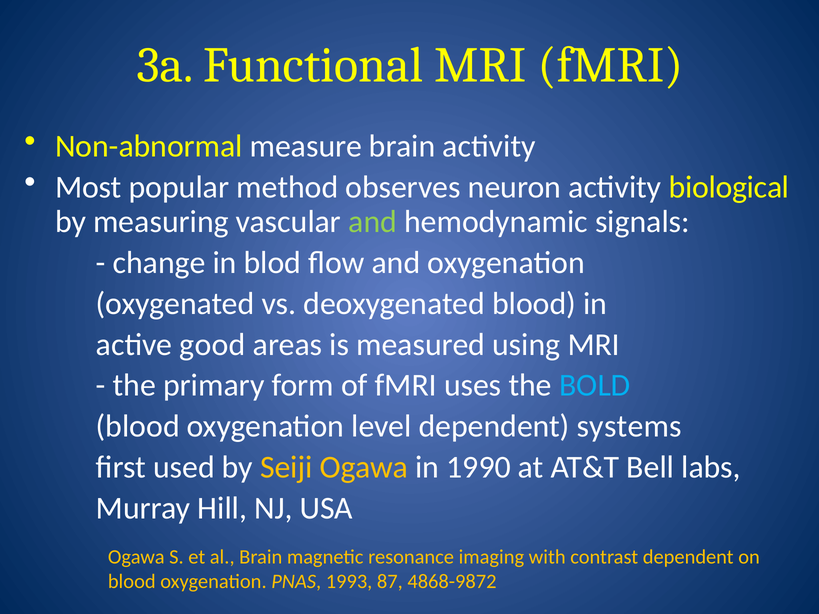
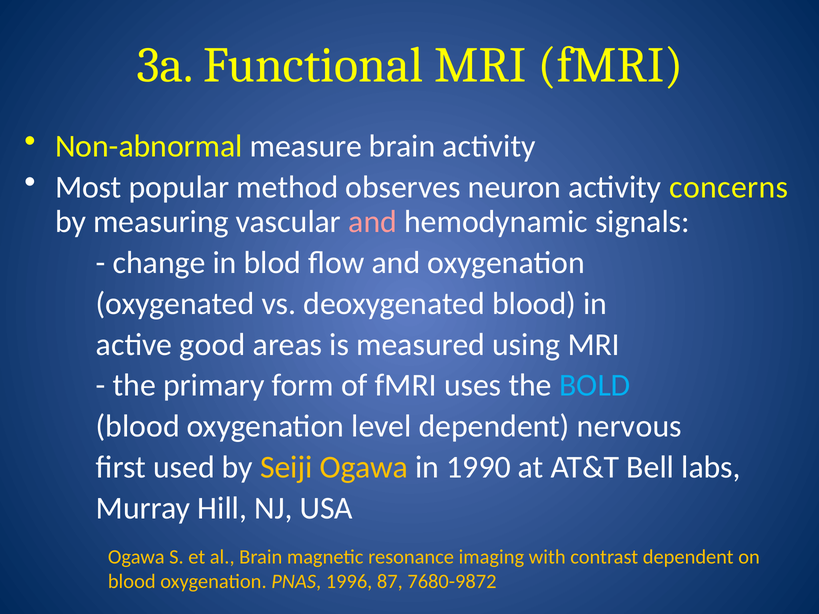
biological: biological -> concerns
and at (373, 222) colour: light green -> pink
systems: systems -> nervous
1993: 1993 -> 1996
4868-9872: 4868-9872 -> 7680-9872
